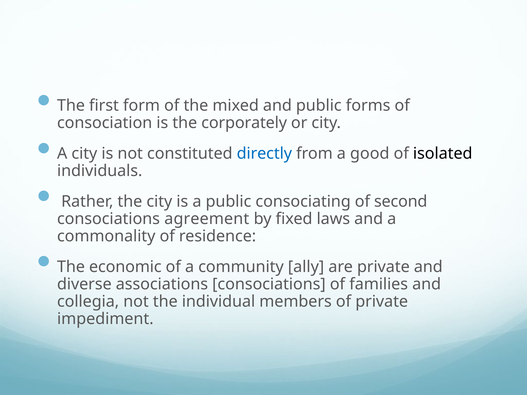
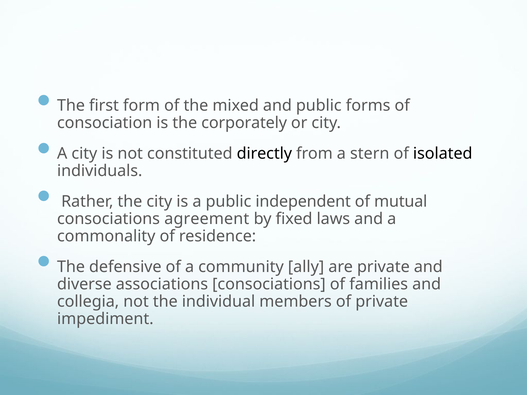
directly colour: blue -> black
good: good -> stern
consociating: consociating -> independent
second: second -> mutual
economic: economic -> defensive
